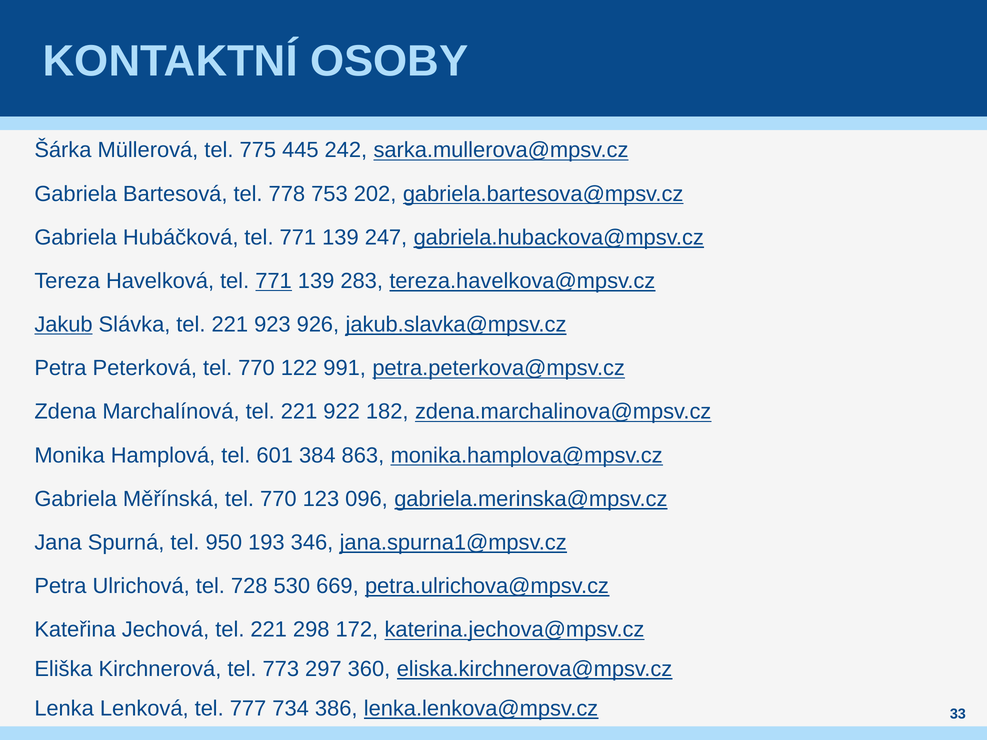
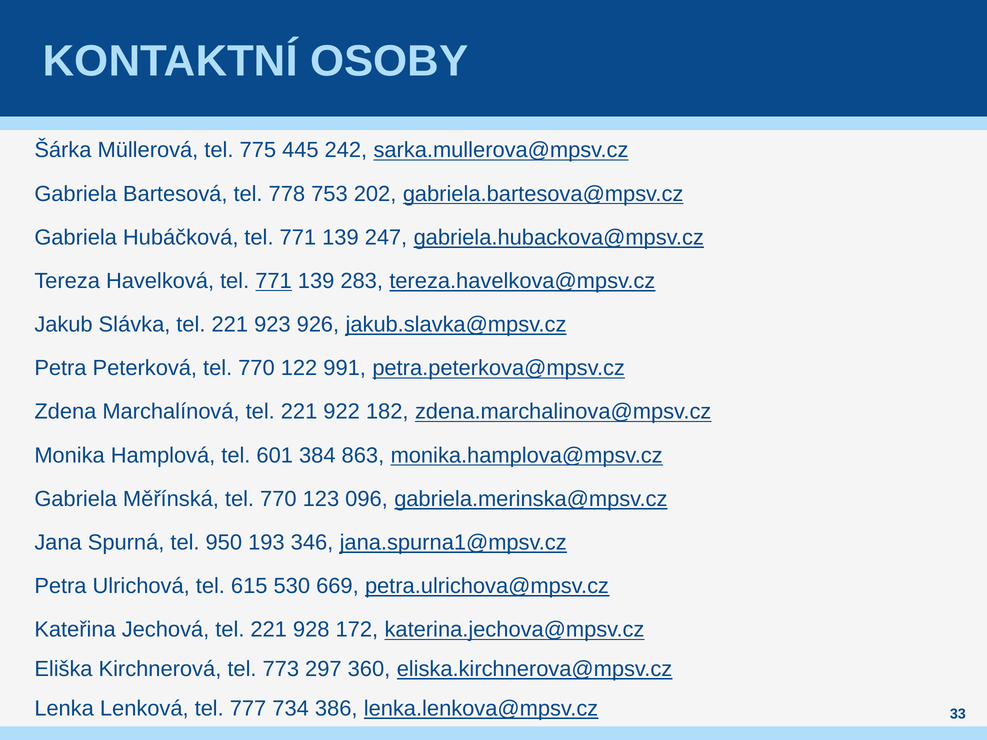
Jakub underline: present -> none
728: 728 -> 615
298: 298 -> 928
